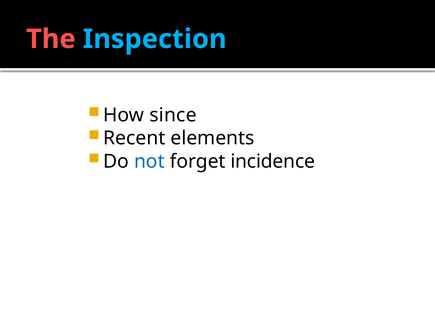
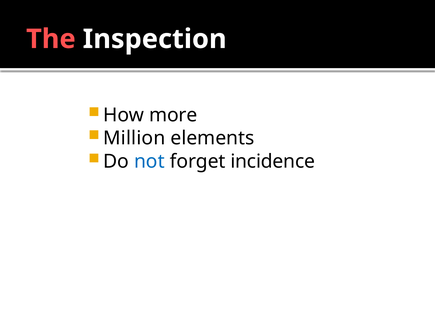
Inspection colour: light blue -> white
since: since -> more
Recent: Recent -> Million
